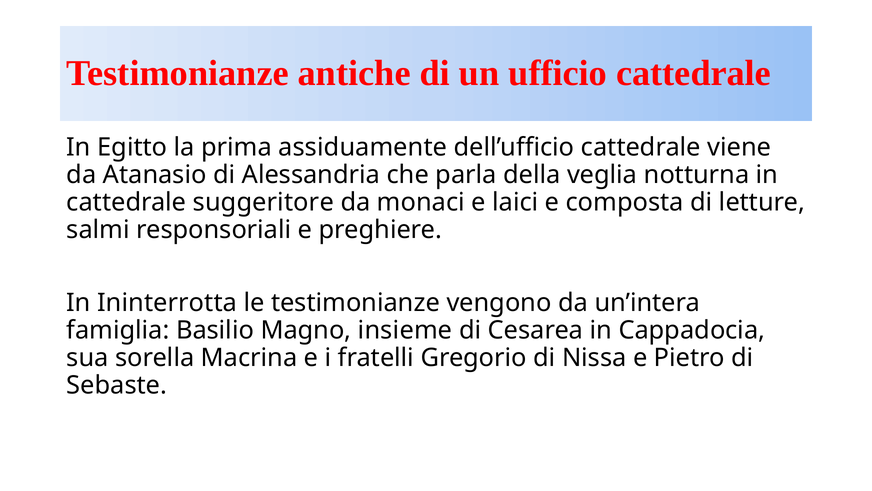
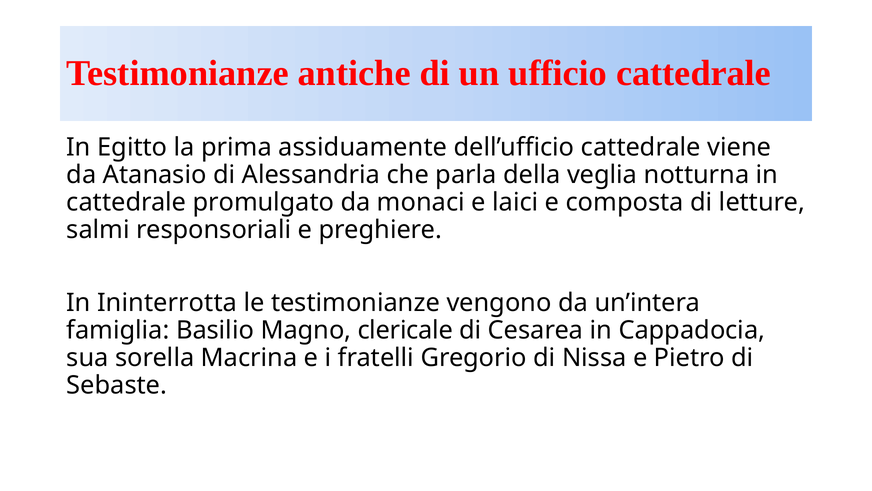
suggeritore: suggeritore -> promulgato
insieme: insieme -> clericale
